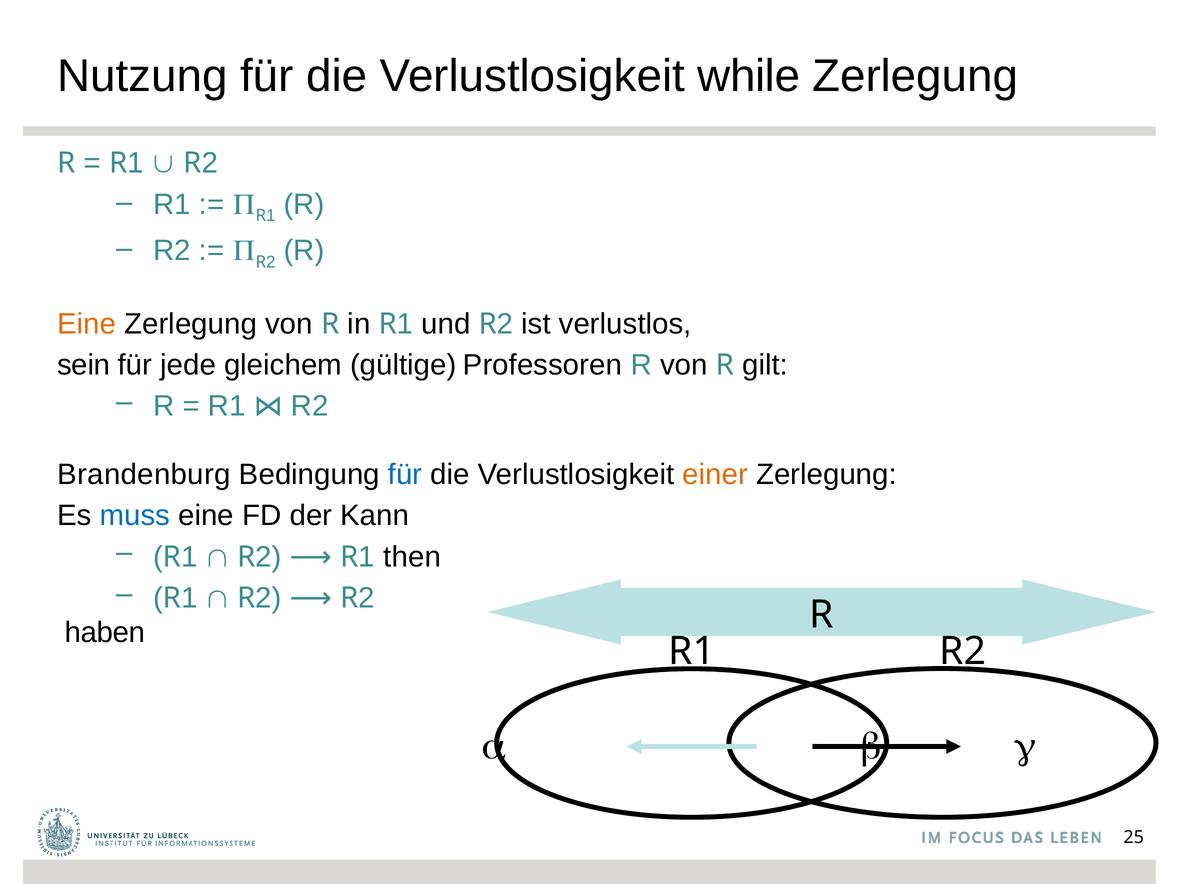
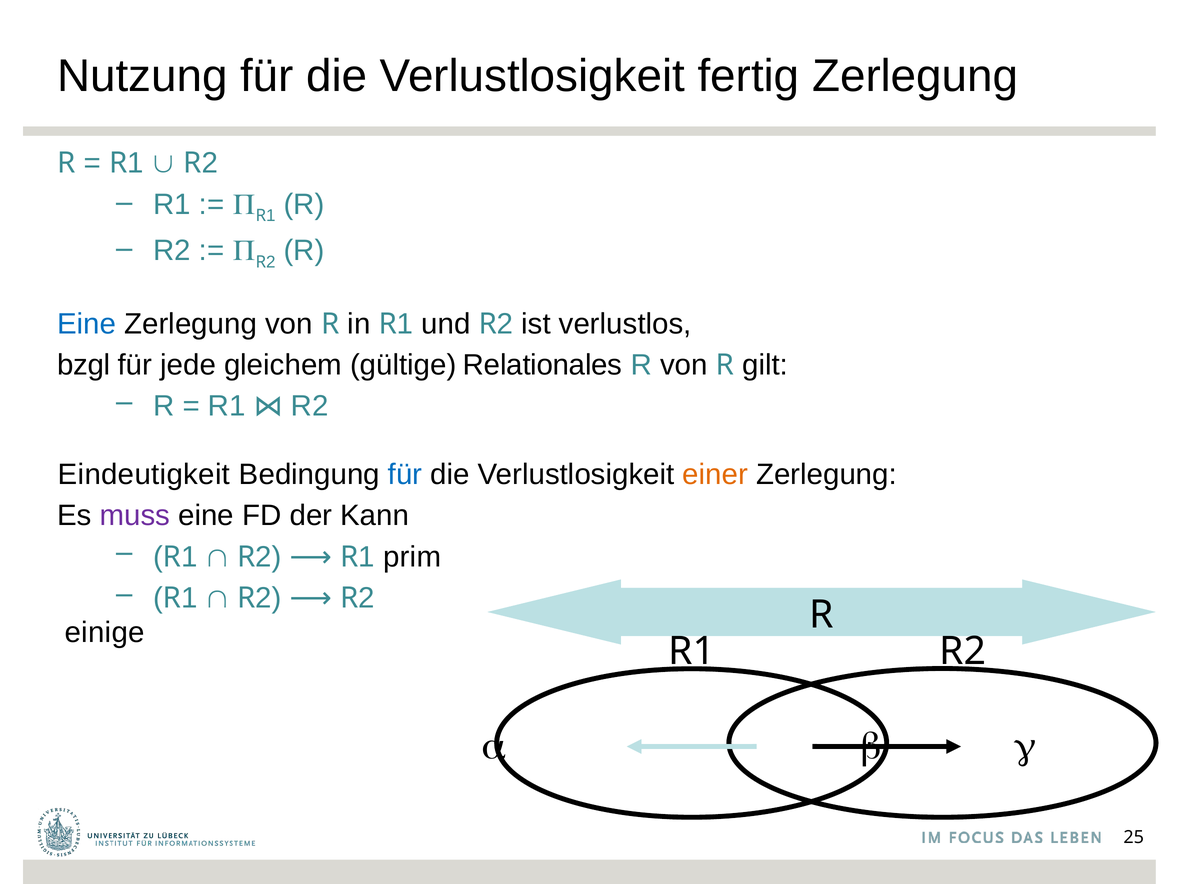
while: while -> fertig
Eine at (87, 324) colour: orange -> blue
sein: sein -> bzgl
Professoren: Professoren -> Relationales
Brandenburg: Brandenburg -> Eindeutigkeit
muss colour: blue -> purple
then: then -> prim
haben: haben -> einige
